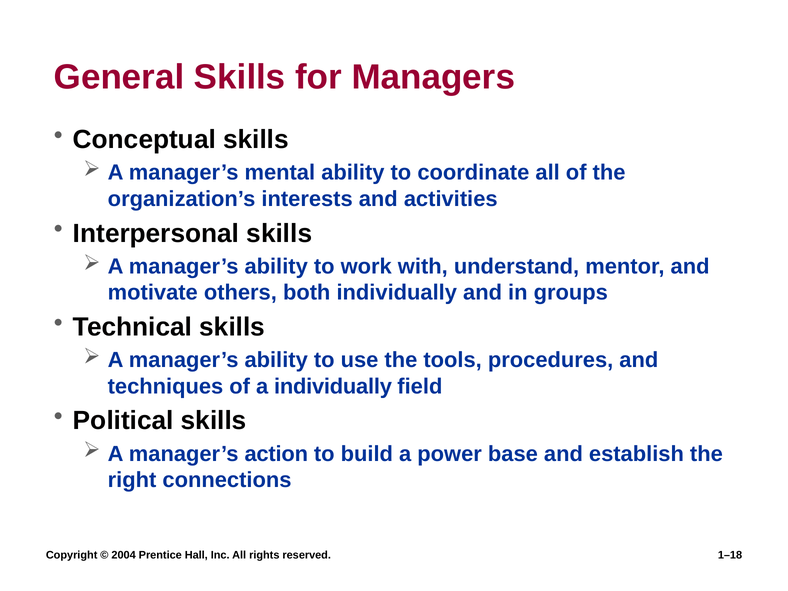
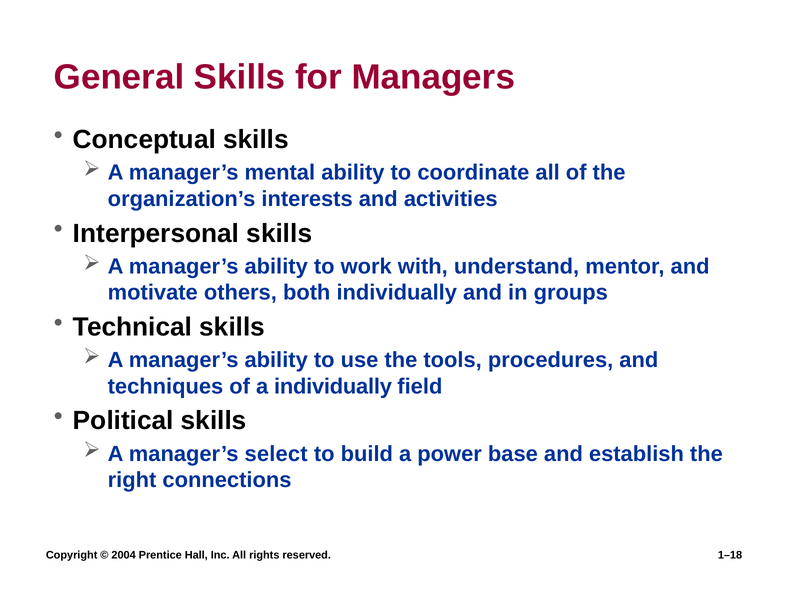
action: action -> select
